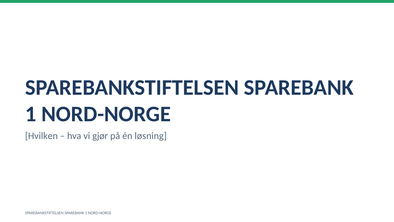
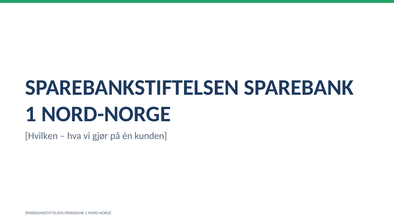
løsning: løsning -> kunden
